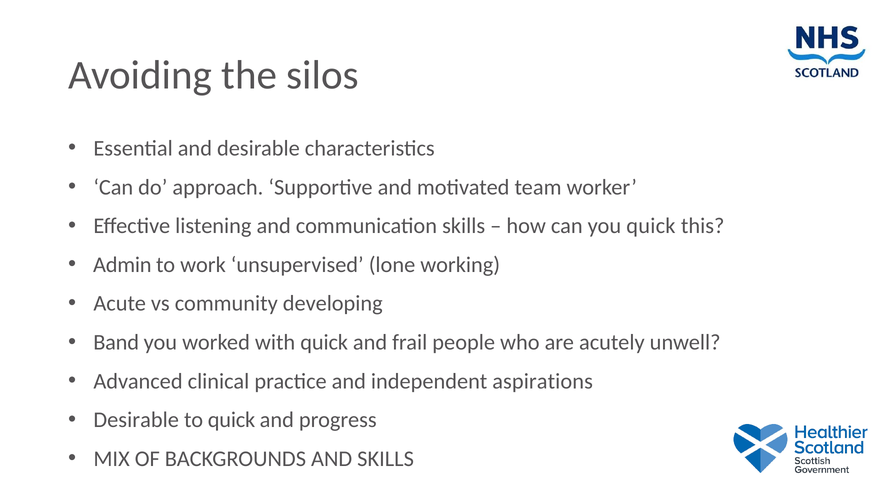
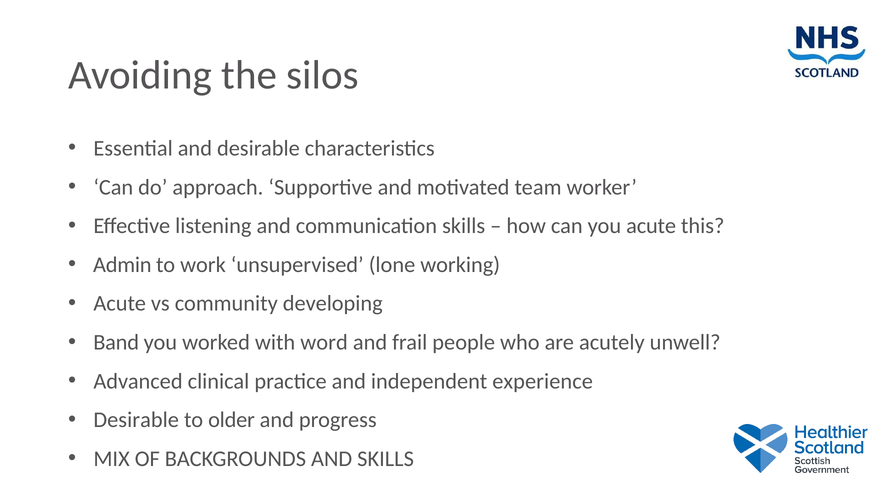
you quick: quick -> acute
with quick: quick -> word
aspirations: aspirations -> experience
to quick: quick -> older
